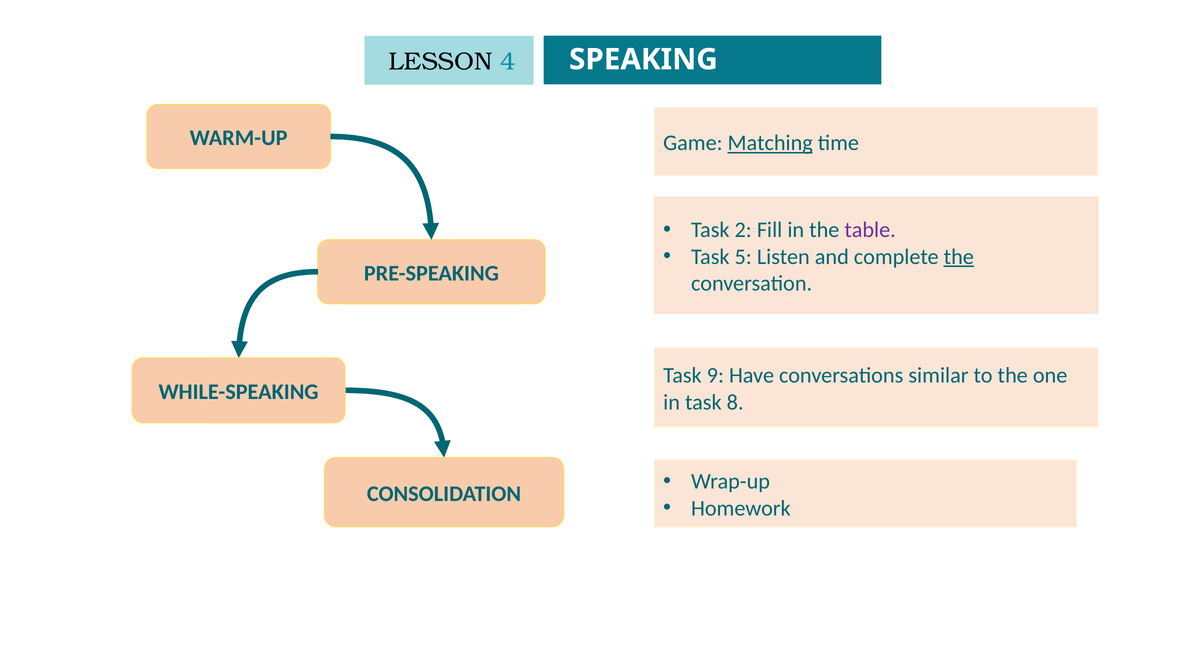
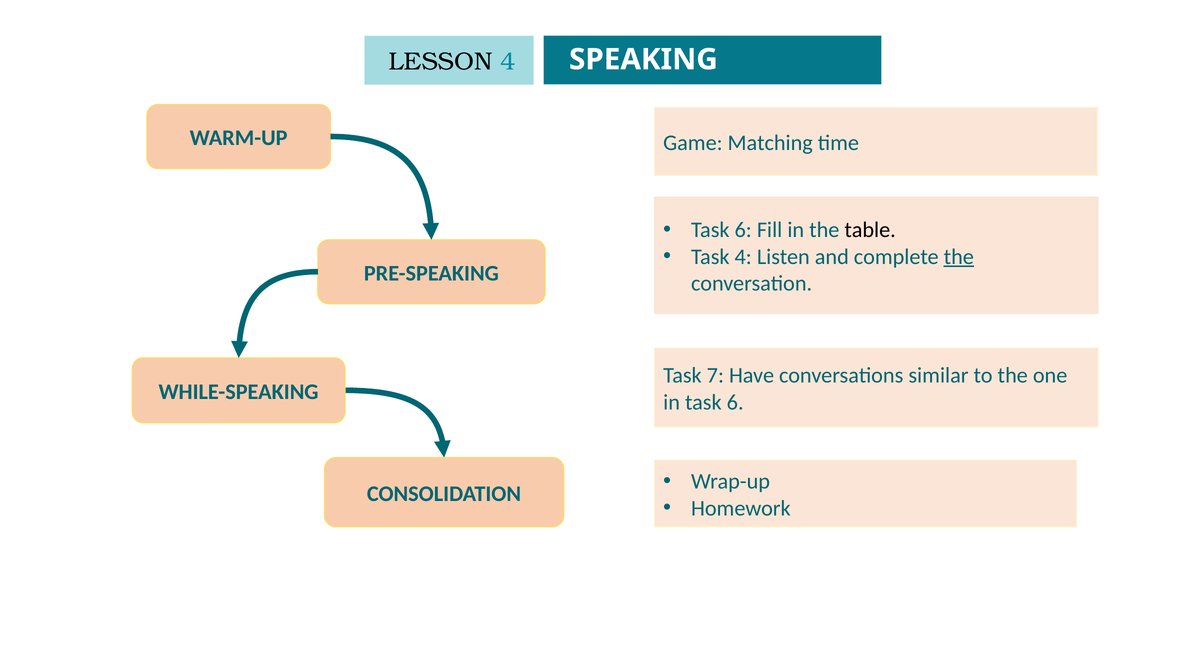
Matching underline: present -> none
2 at (743, 230): 2 -> 6
table colour: purple -> black
Task 5: 5 -> 4
9: 9 -> 7
in task 8: 8 -> 6
